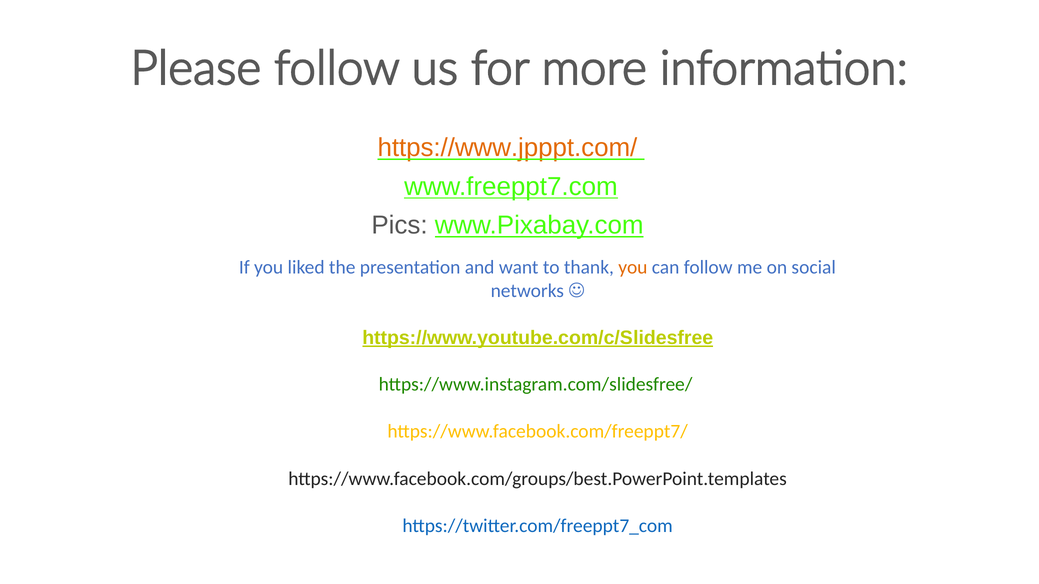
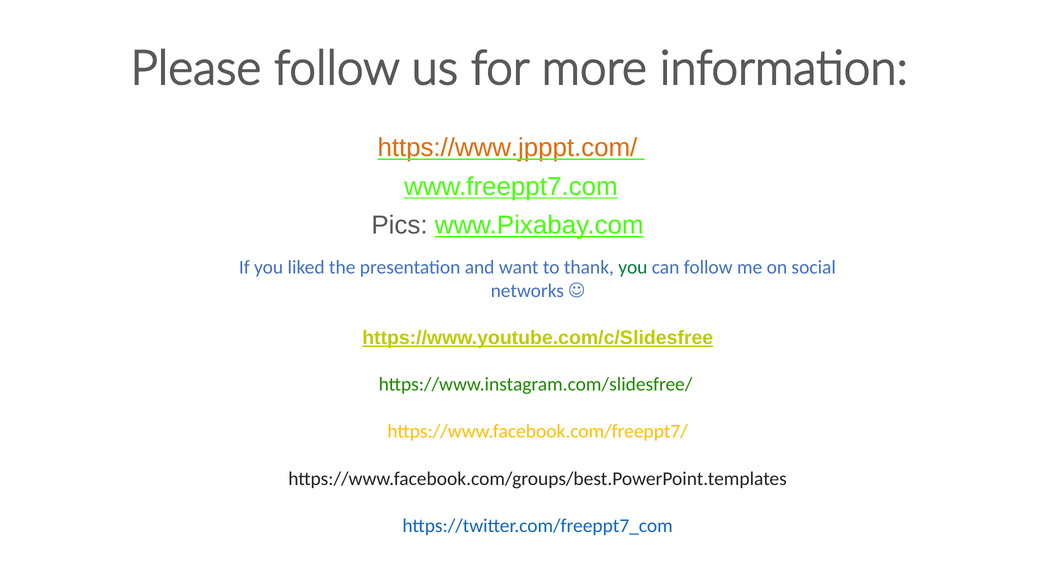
you at (633, 268) colour: orange -> green
